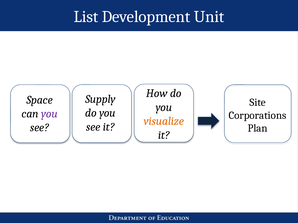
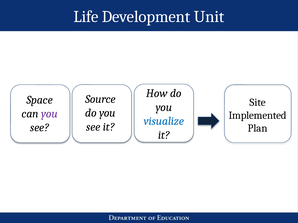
List: List -> Life
Supply: Supply -> Source
Corporations: Corporations -> Implemented
visualize colour: orange -> blue
